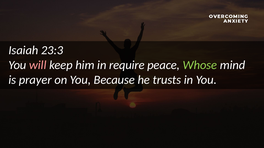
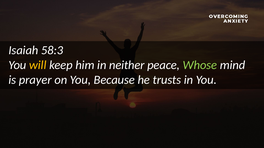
23:3: 23:3 -> 58:3
will colour: pink -> yellow
require: require -> neither
